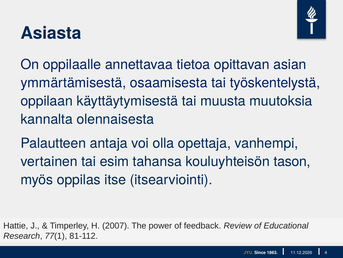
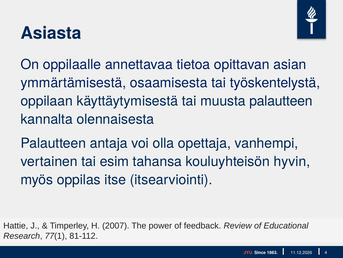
muusta muutoksia: muutoksia -> palautteen
tason: tason -> hyvin
